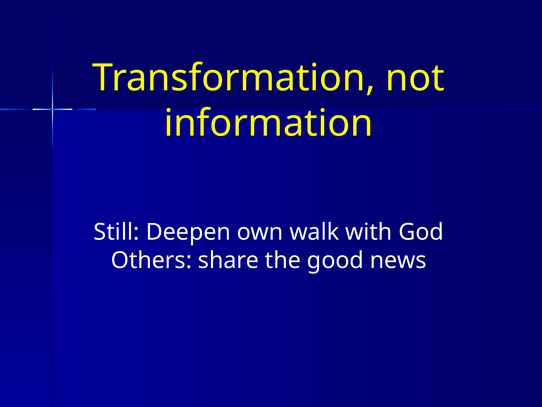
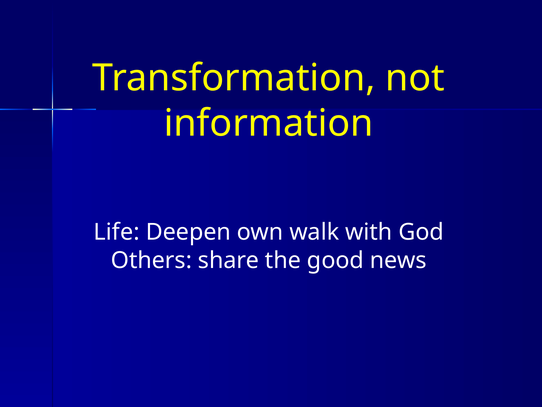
Still: Still -> Life
